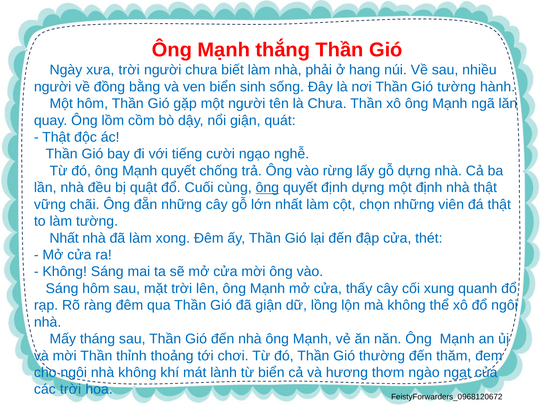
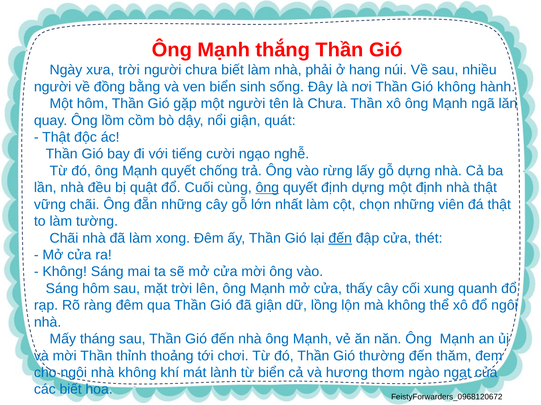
Gió tường: tường -> không
Nhất at (64, 239): Nhất -> Chãi
đến at (340, 239) underline: none -> present
các trời: trời -> biết
